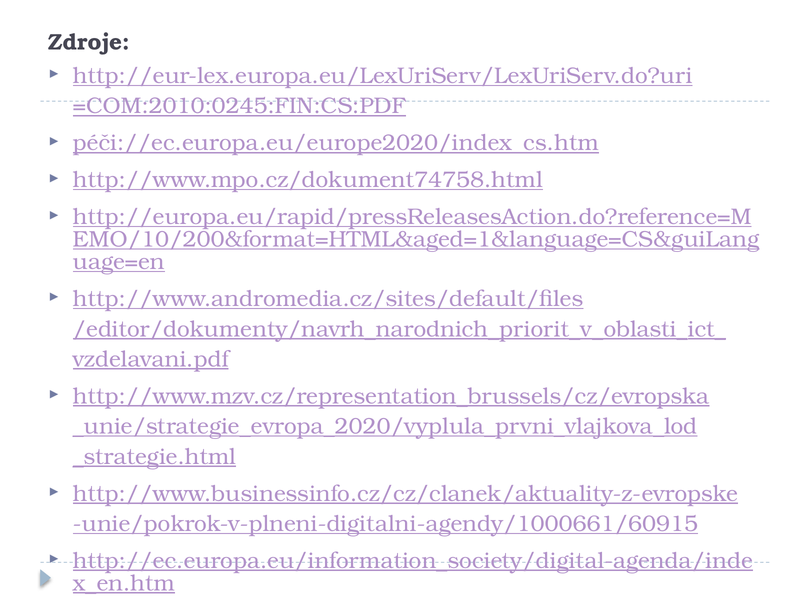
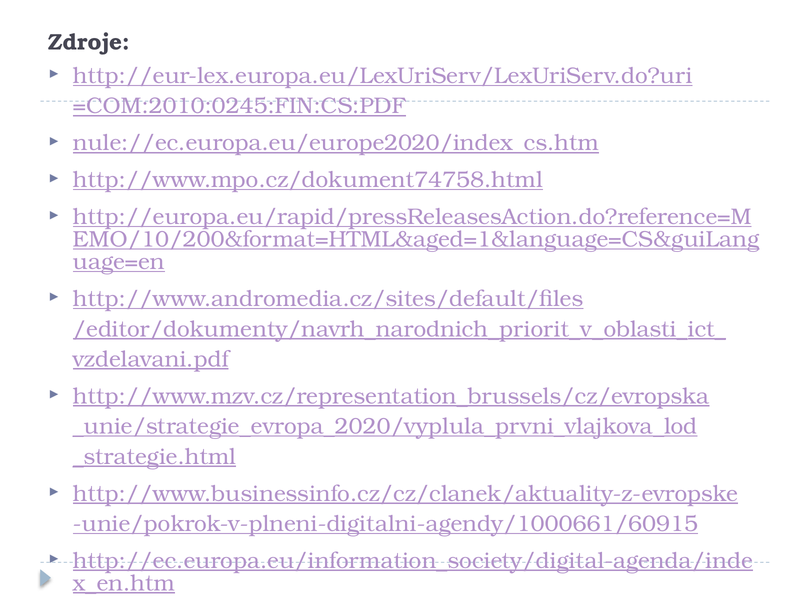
péči://ec.europa.eu/europe2020/index_cs.htm: péči://ec.europa.eu/europe2020/index_cs.htm -> nule://ec.europa.eu/europe2020/index_cs.htm
